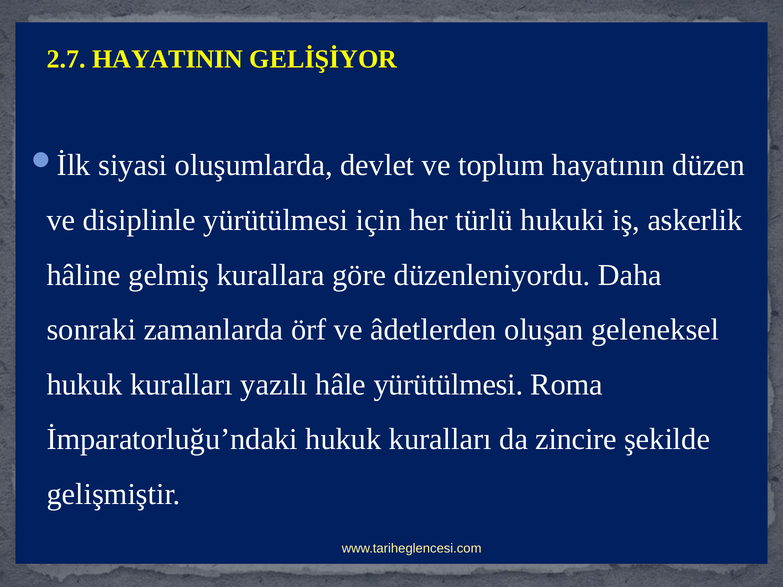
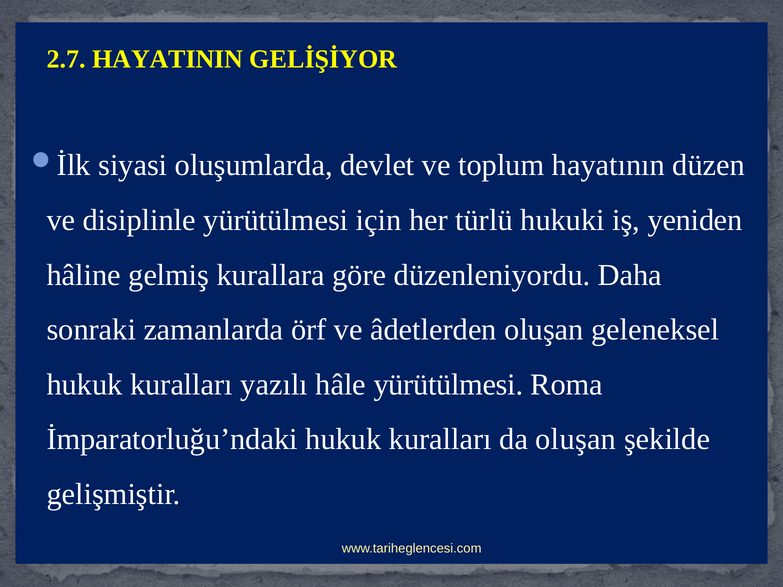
askerlik: askerlik -> yeniden
da zincire: zincire -> oluşan
